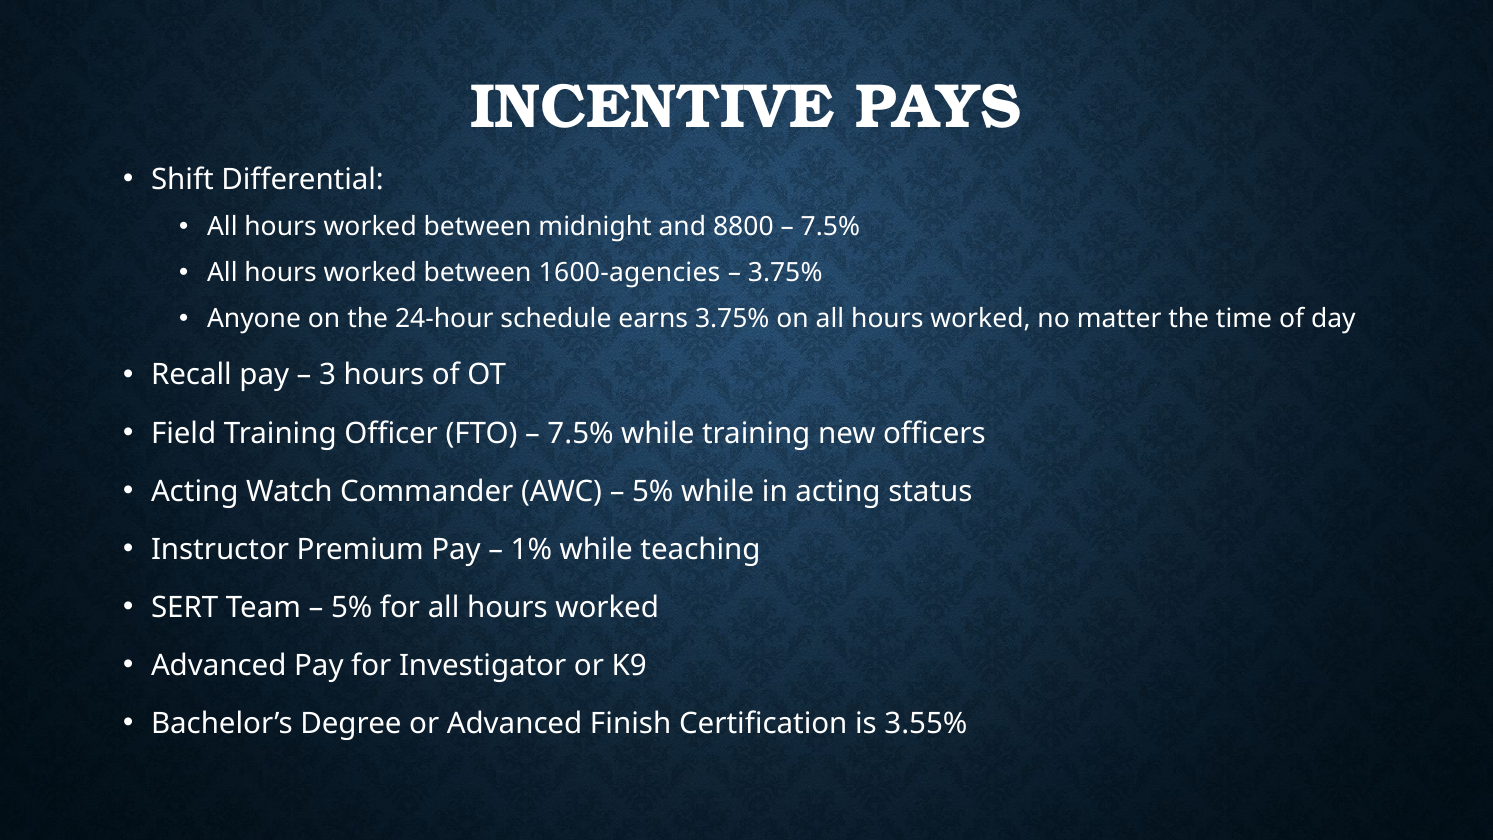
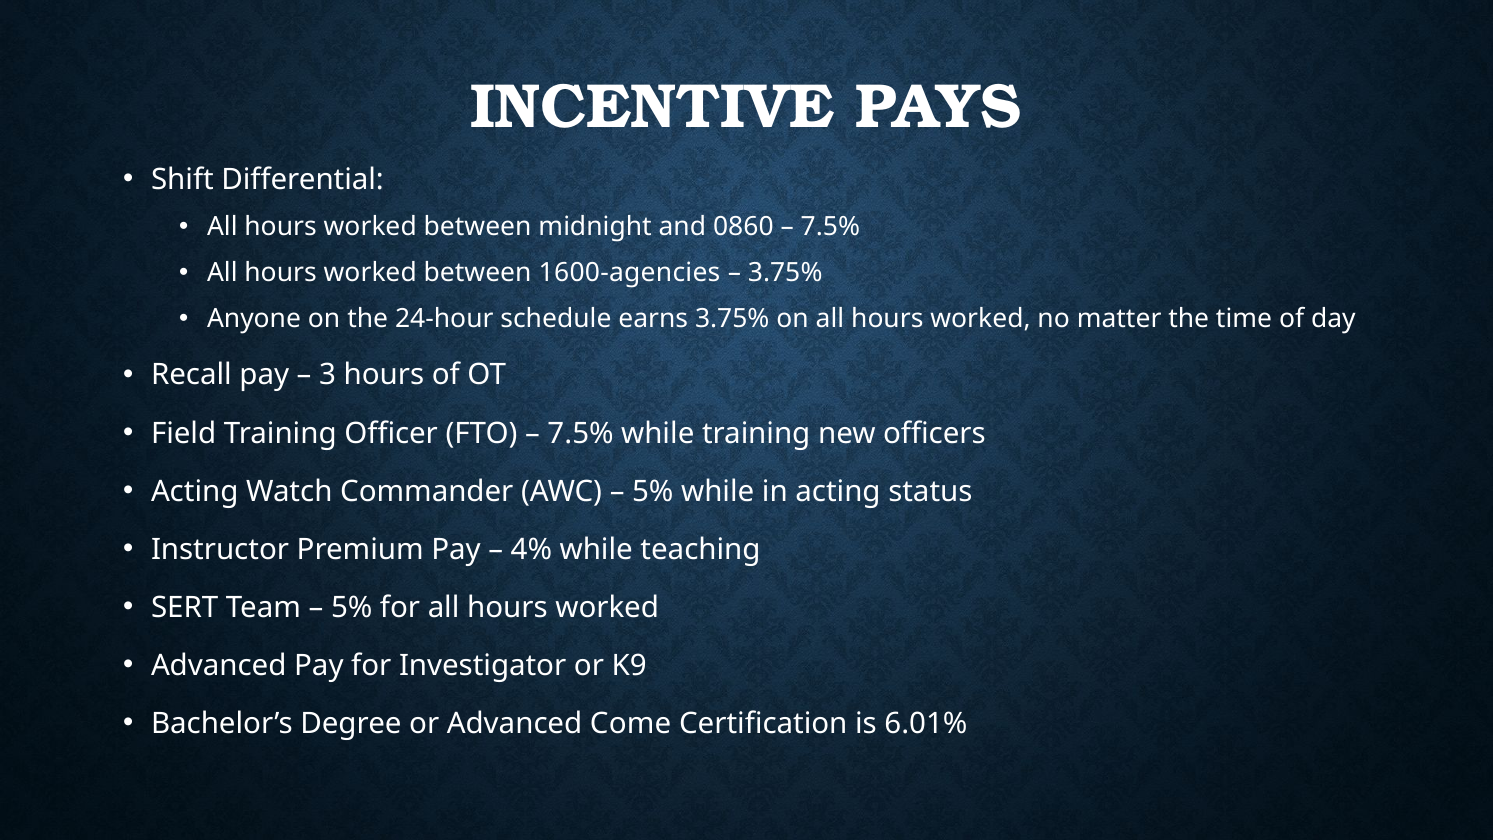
8800: 8800 -> 0860
1%: 1% -> 4%
Finish: Finish -> Come
3.55%: 3.55% -> 6.01%
